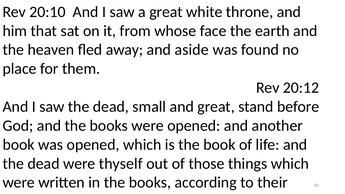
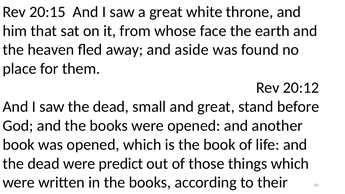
20:10: 20:10 -> 20:15
thyself: thyself -> predict
